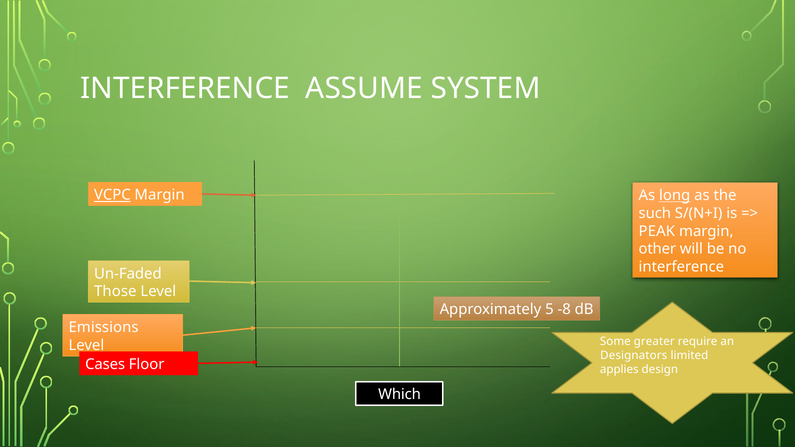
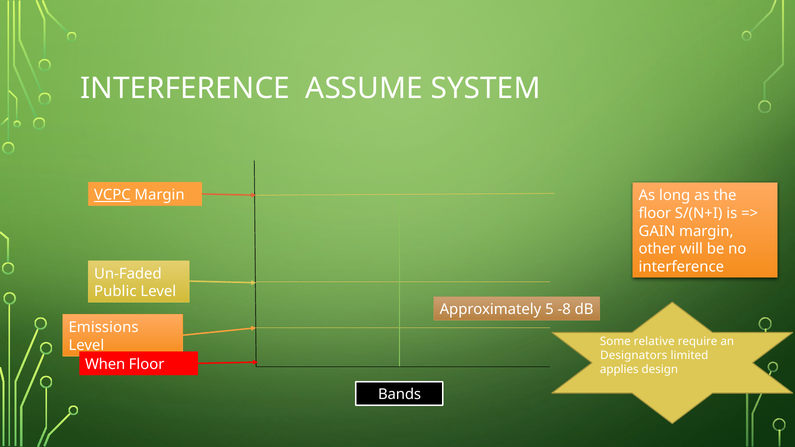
long underline: present -> none
such at (655, 213): such -> floor
PEAK: PEAK -> GAIN
Those: Those -> Public
greater: greater -> relative
Cases: Cases -> When
Which: Which -> Bands
